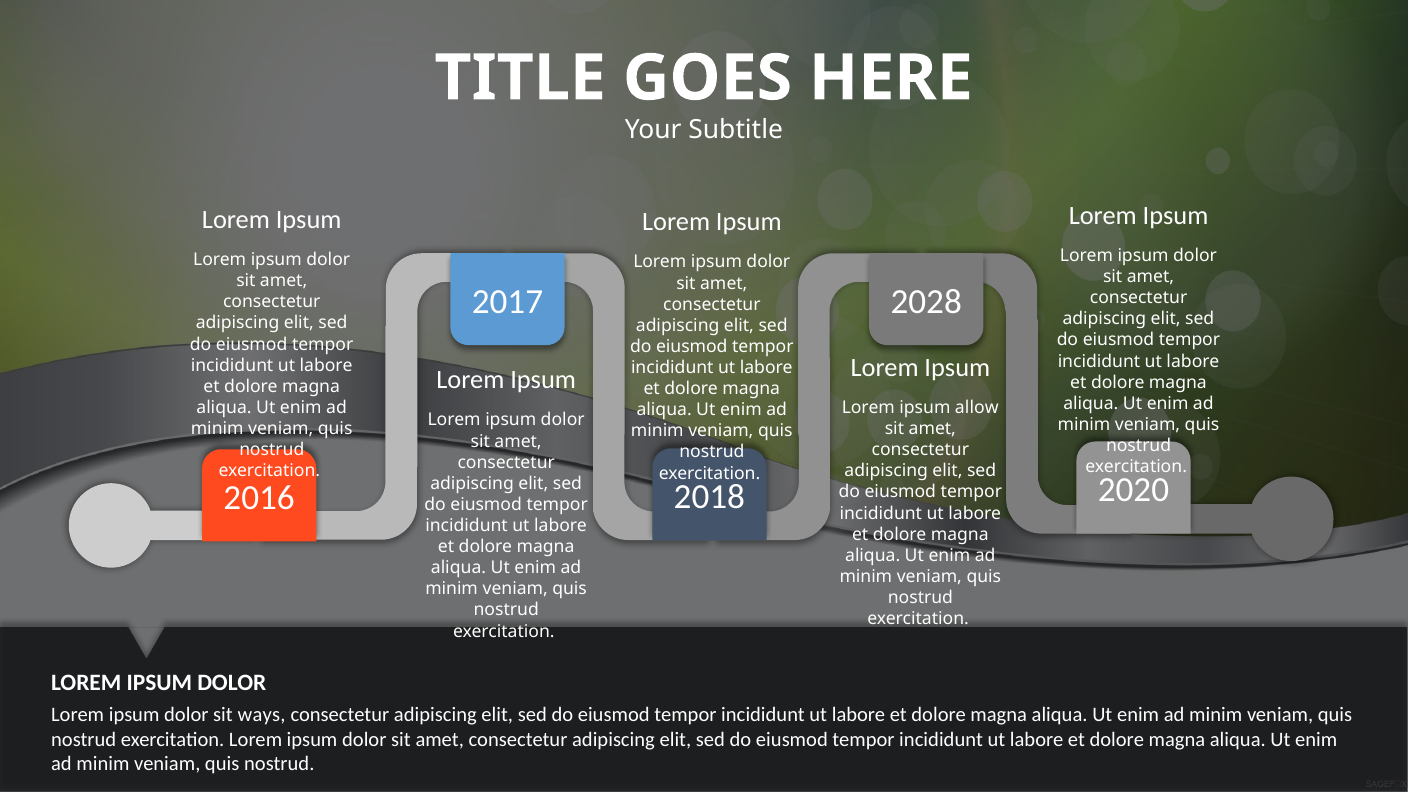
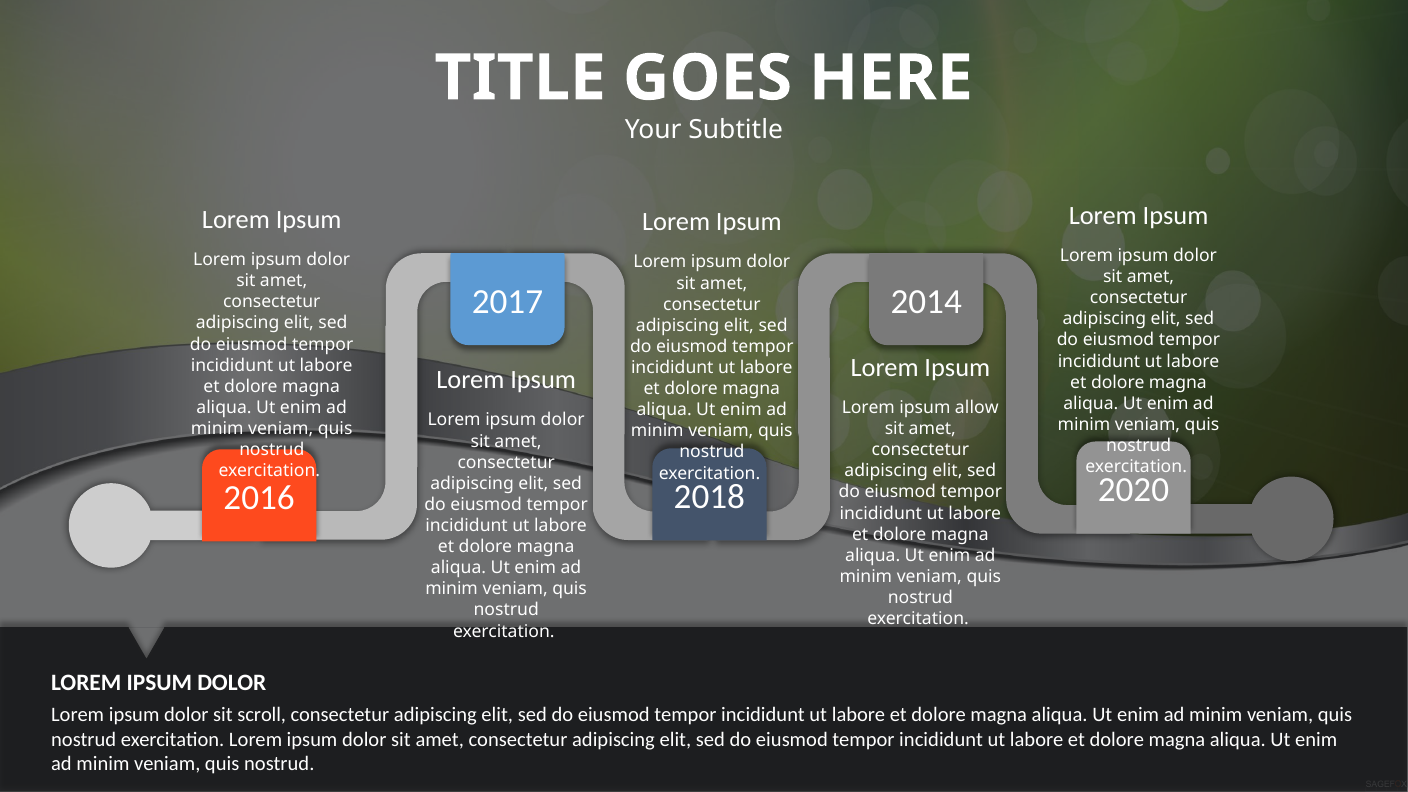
2028: 2028 -> 2014
ways: ways -> scroll
